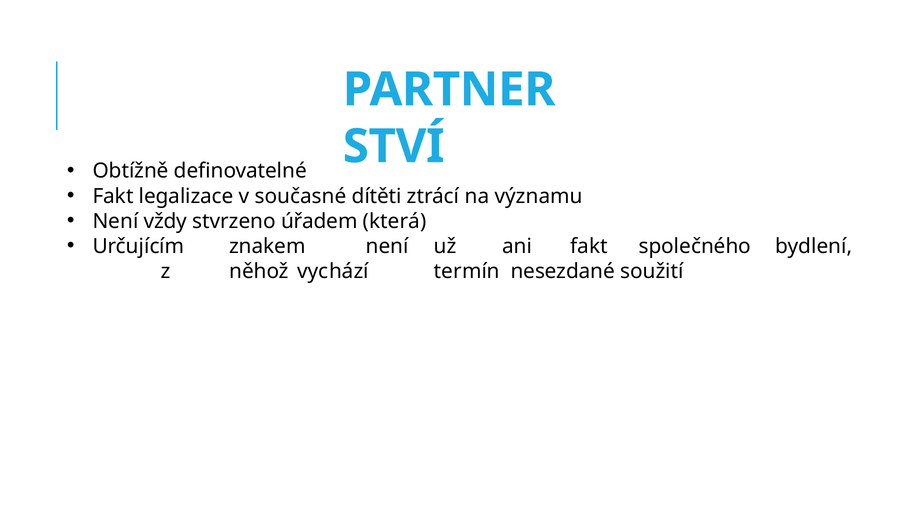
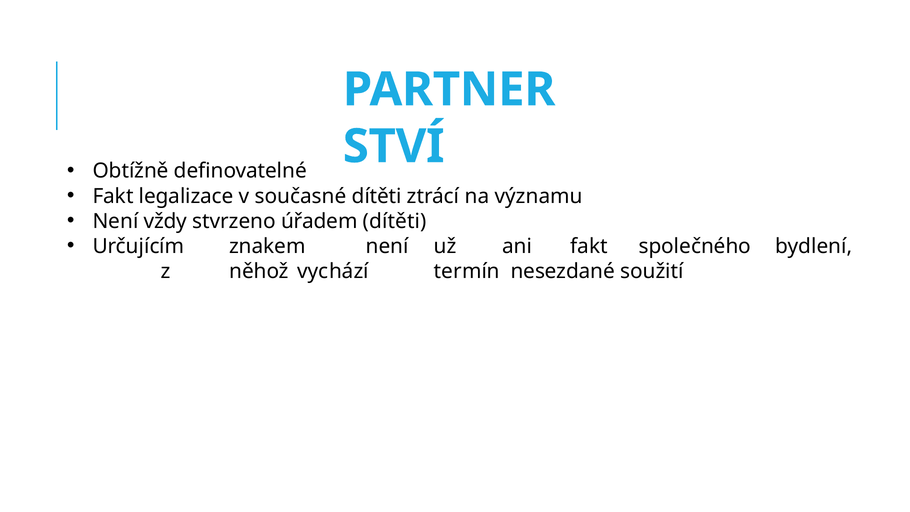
úřadem která: která -> dítěti
